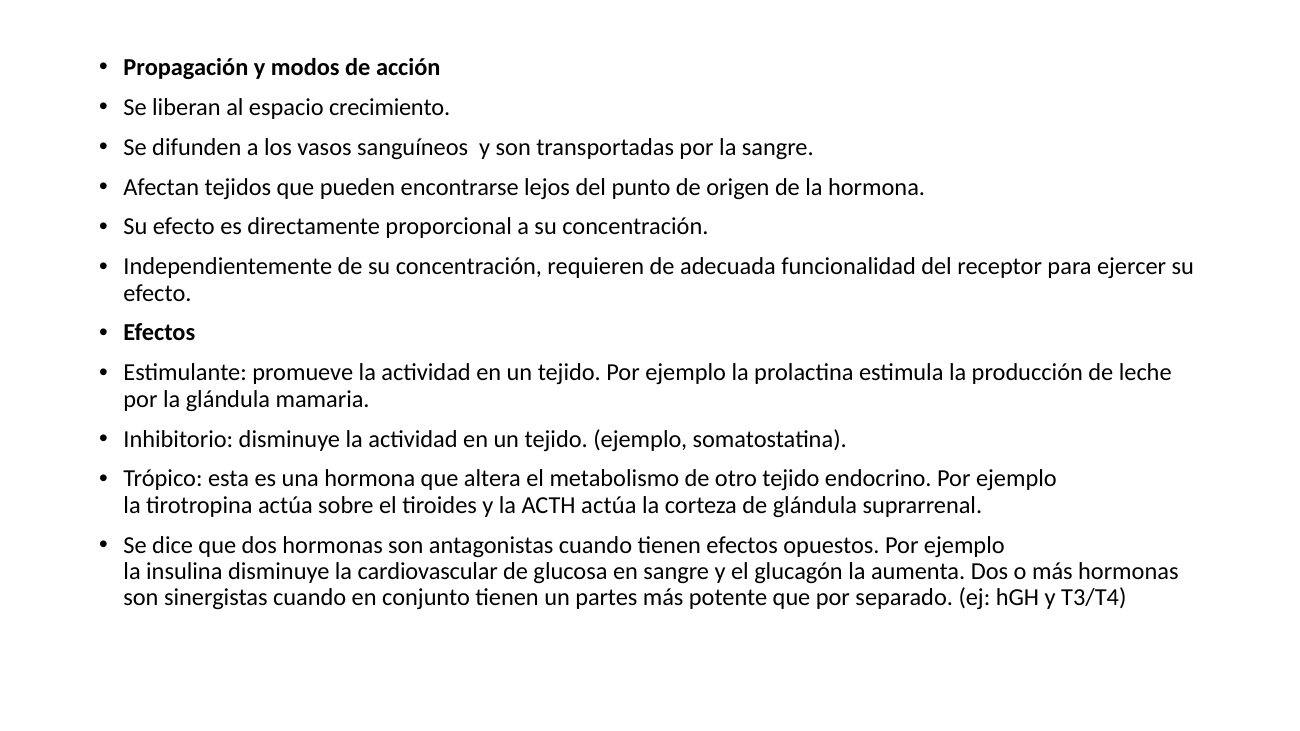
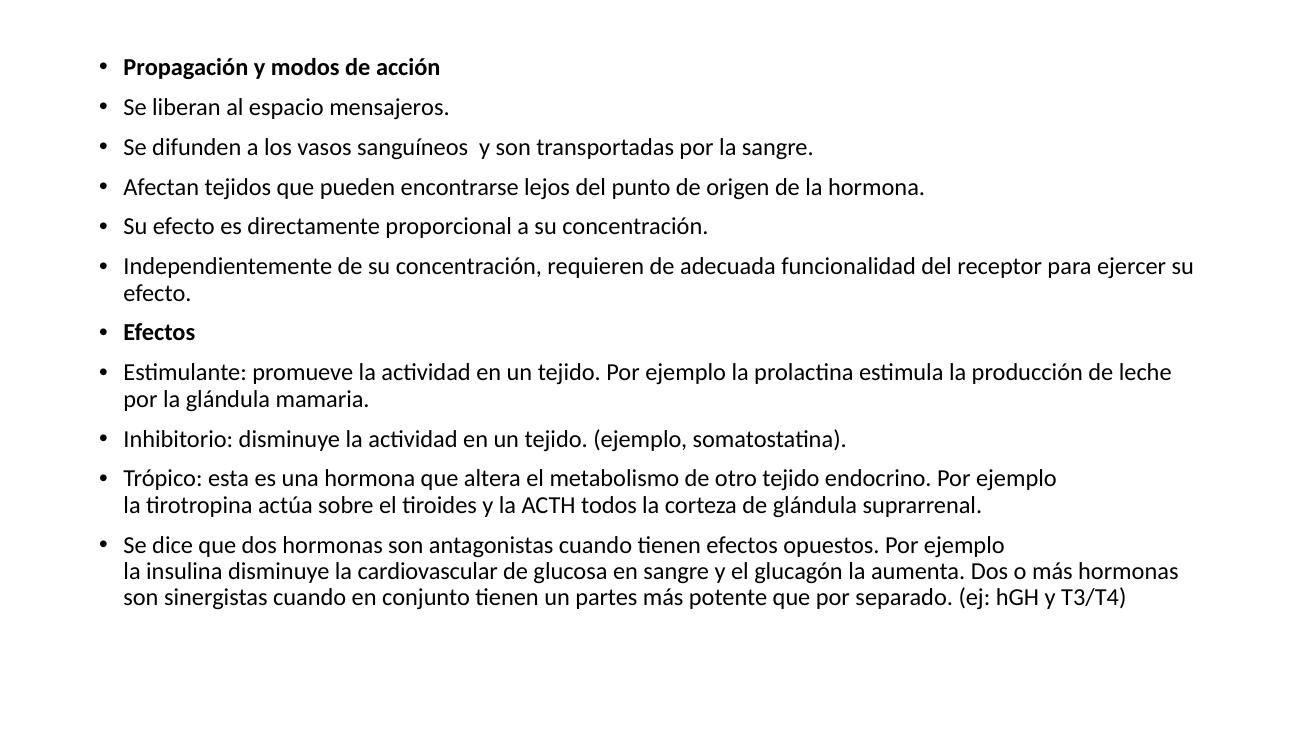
crecimiento: crecimiento -> mensajeros
ACTH actúa: actúa -> todos
